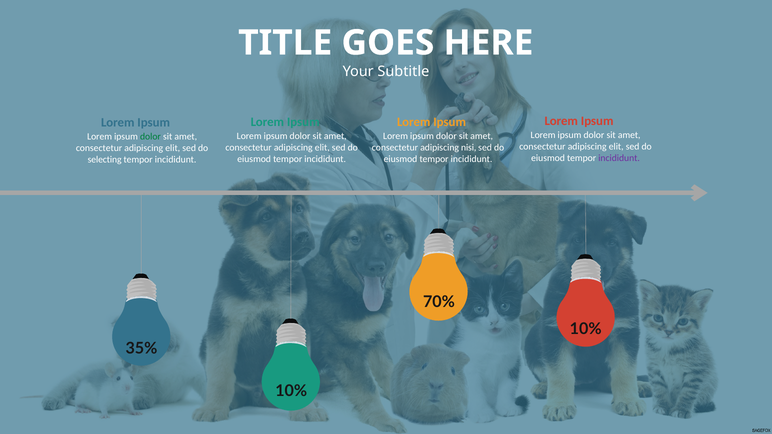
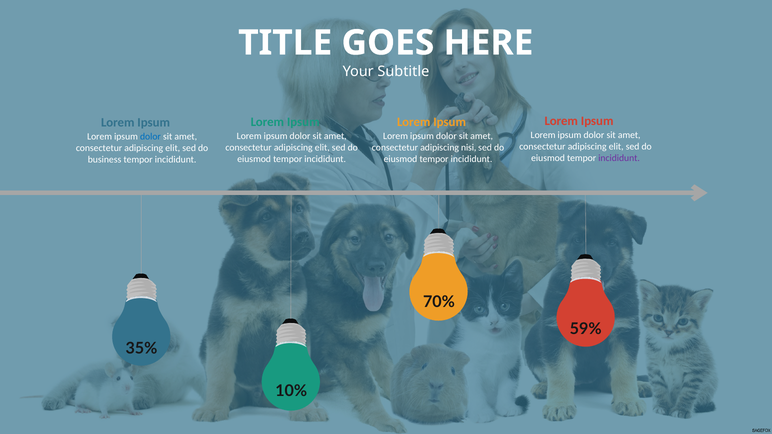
dolor at (150, 136) colour: green -> blue
selecting: selecting -> business
10% at (586, 329): 10% -> 59%
